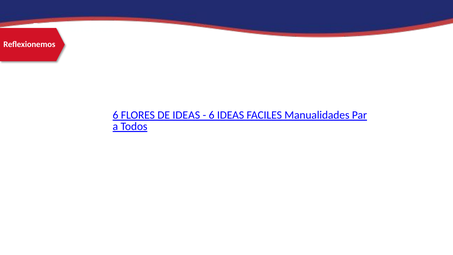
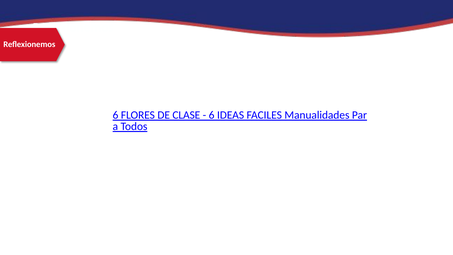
IDEAS at (186, 115): IDEAS -> CLASE
